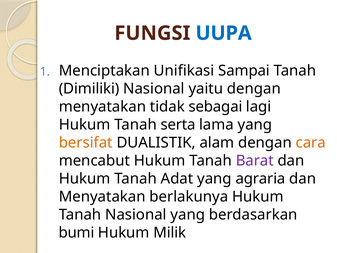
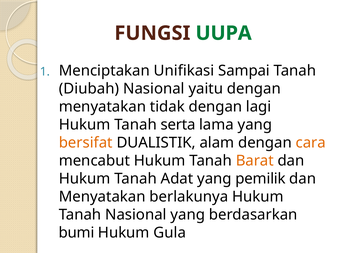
UUPA colour: blue -> green
Dimiliki: Dimiliki -> Diubah
tidak sebagai: sebagai -> dengan
Barat colour: purple -> orange
agraria: agraria -> pemilik
Milik: Milik -> Gula
